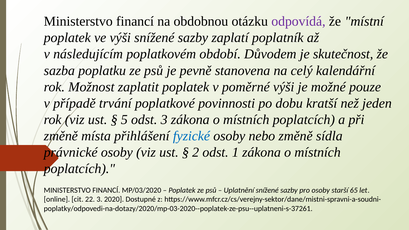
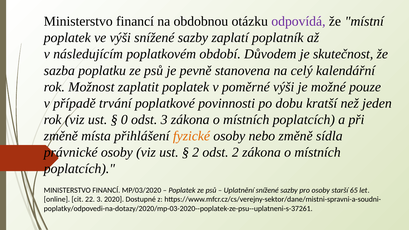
5: 5 -> 0
fyzické colour: blue -> orange
odst 1: 1 -> 2
